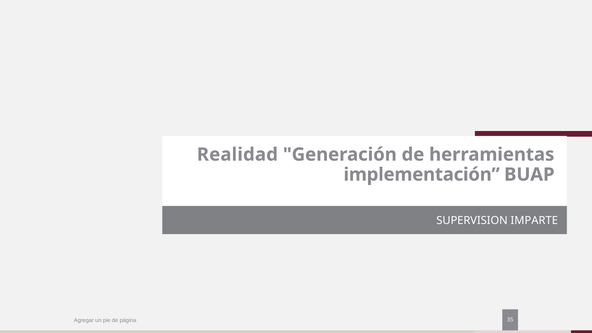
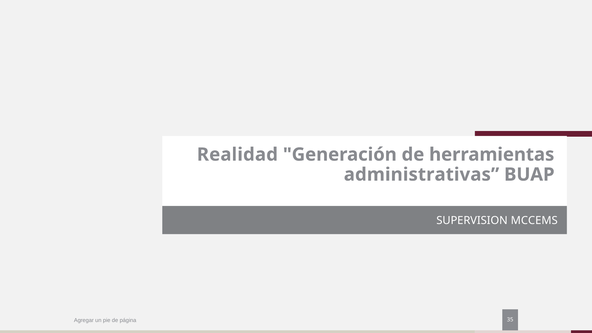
implementación: implementación -> administrativas
IMPARTE: IMPARTE -> MCCEMS
